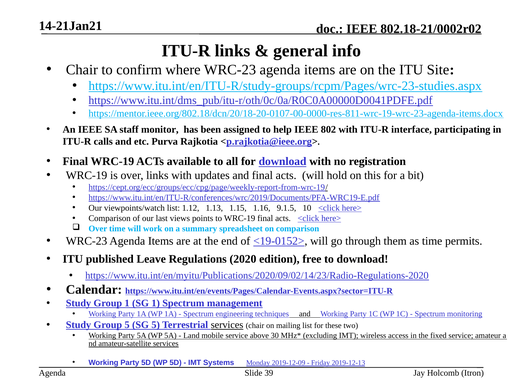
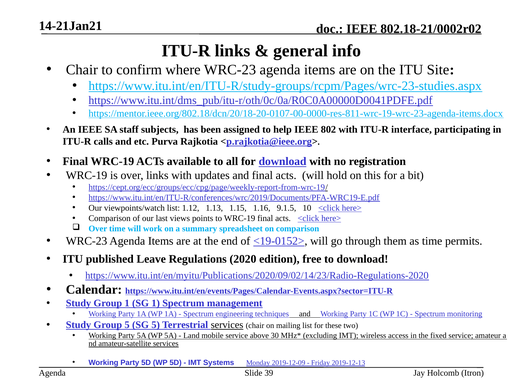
monitor: monitor -> subjects
